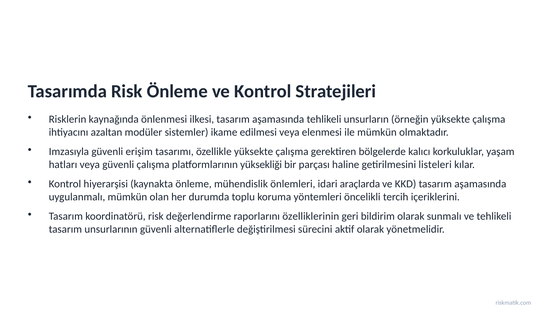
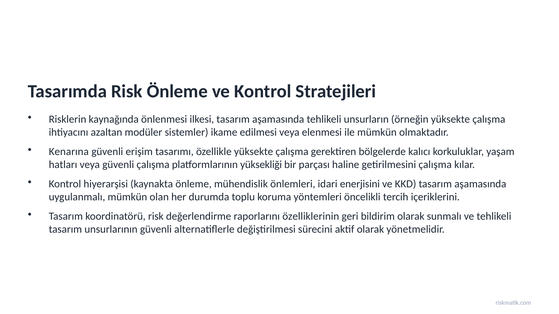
Imzasıyla: Imzasıyla -> Kenarına
getirilmesini listeleri: listeleri -> çalışma
araçlarda: araçlarda -> enerjisini
